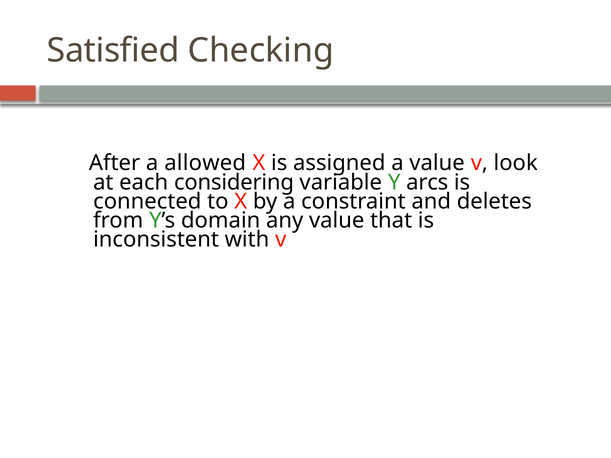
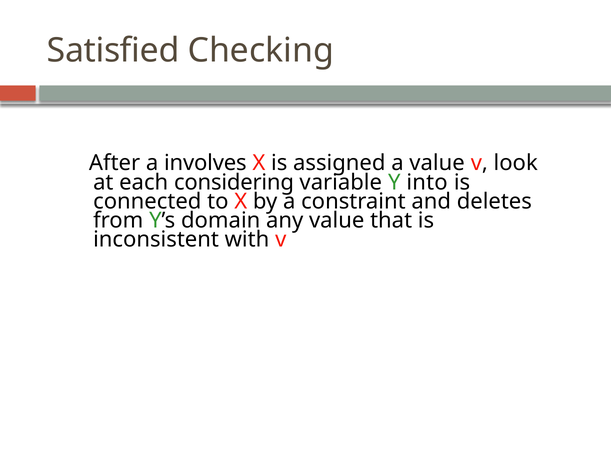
allowed: allowed -> involves
arcs: arcs -> into
